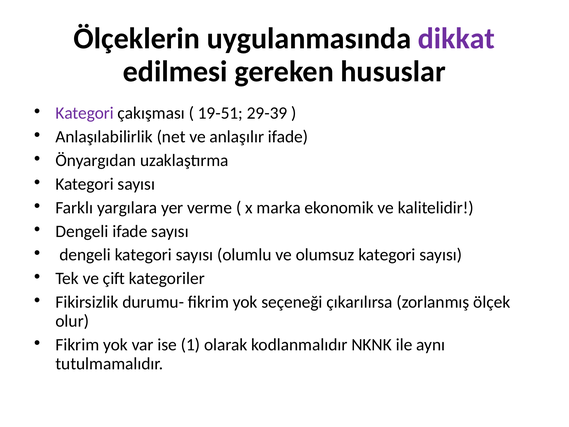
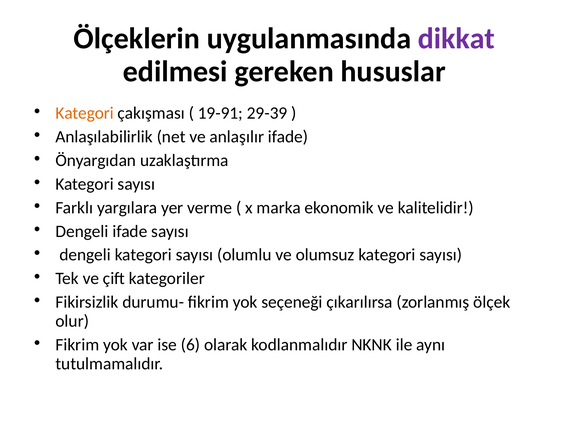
Kategori at (85, 113) colour: purple -> orange
19-51: 19-51 -> 19-91
1: 1 -> 6
